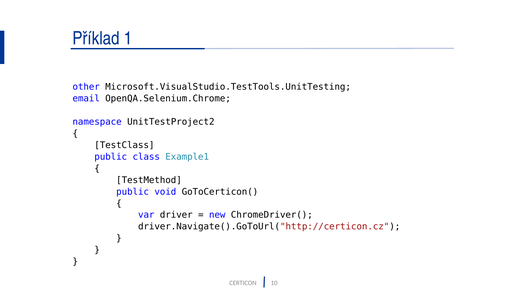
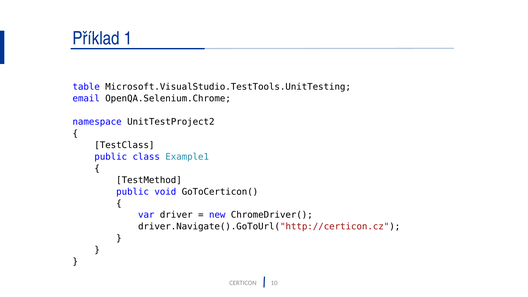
other: other -> table
